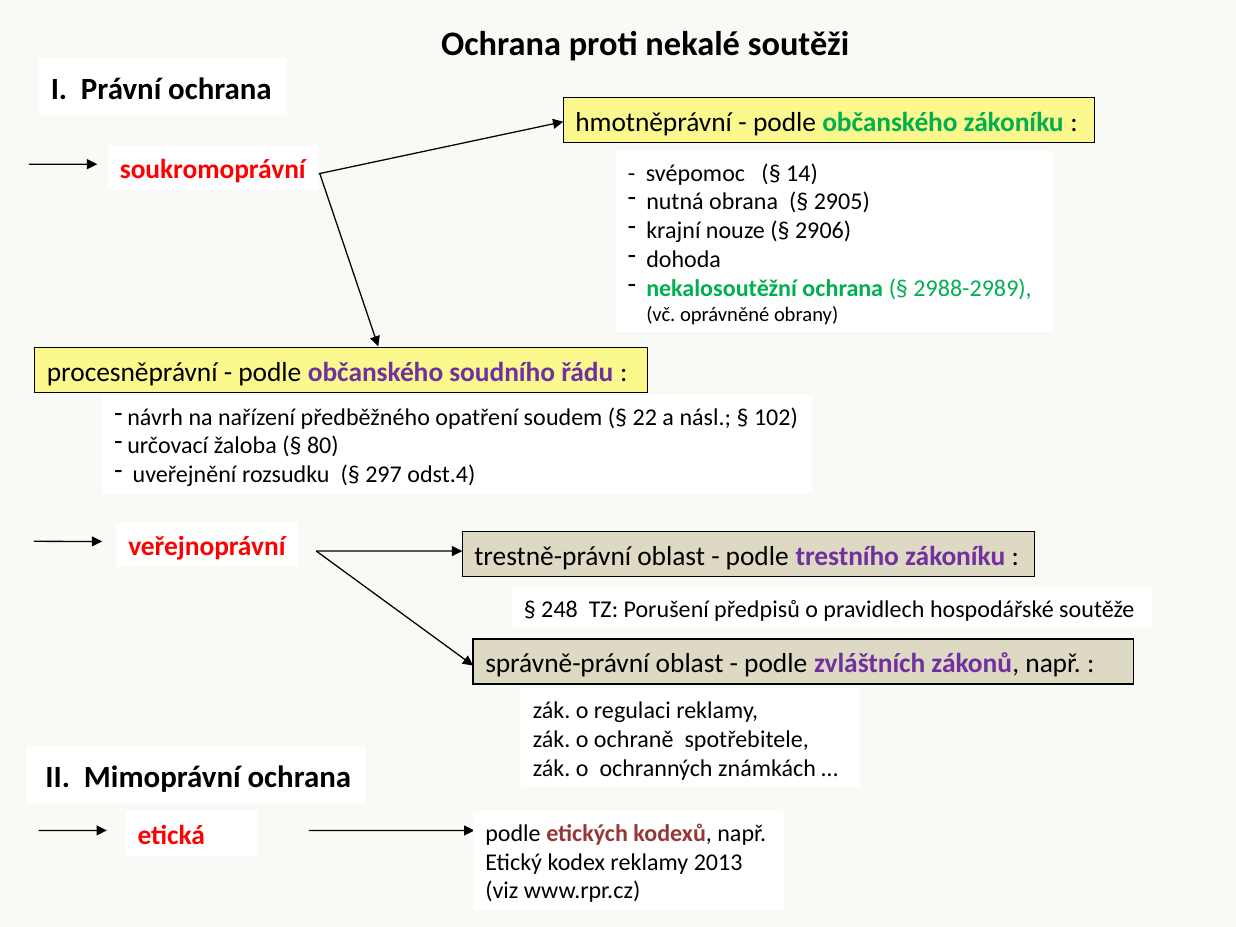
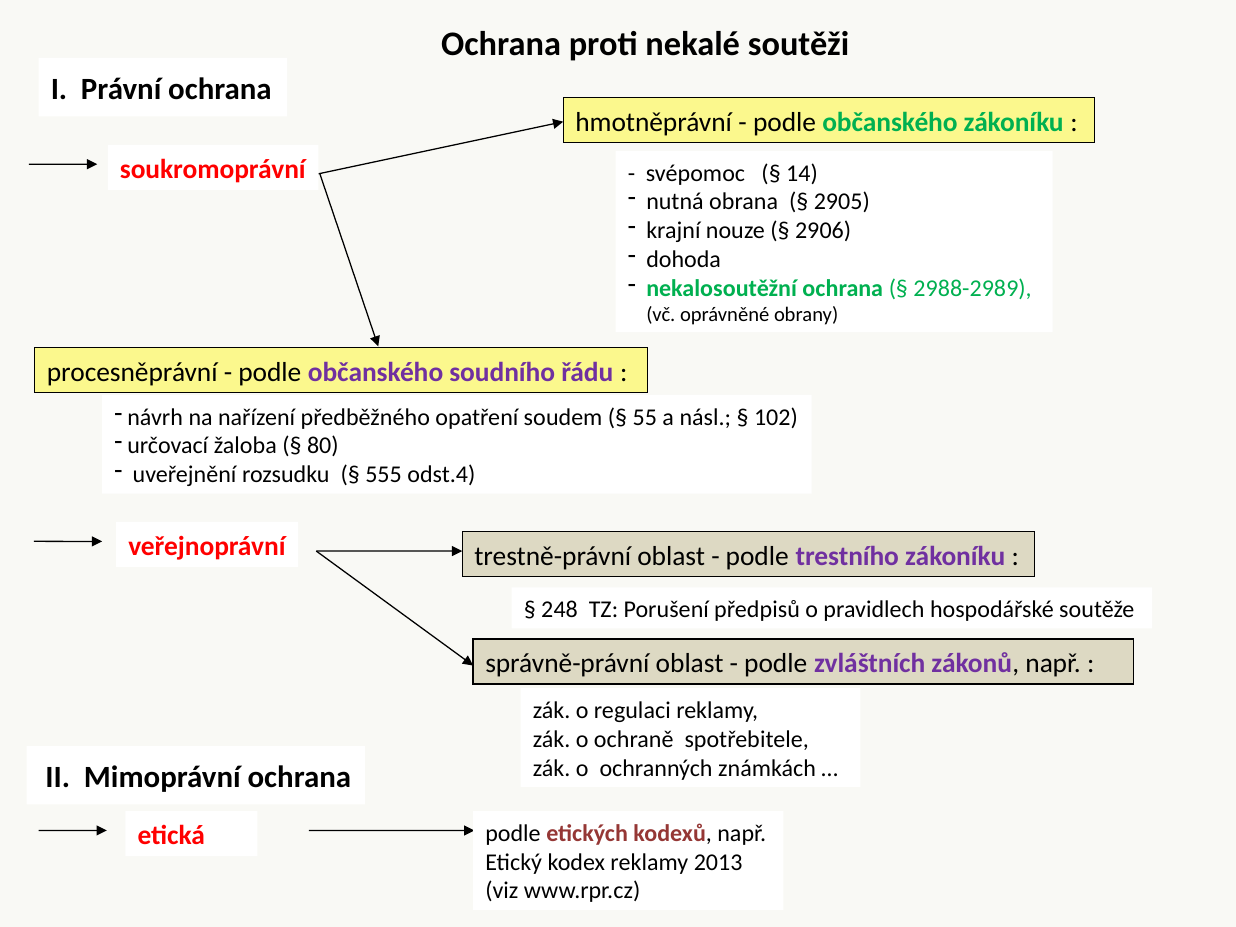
22: 22 -> 55
297: 297 -> 555
